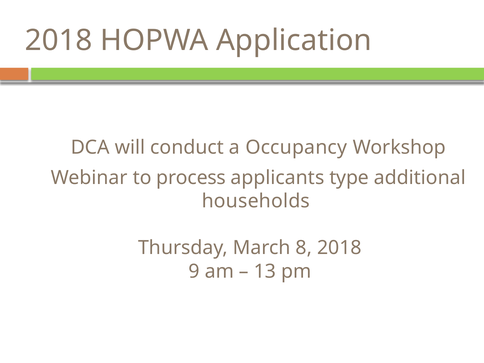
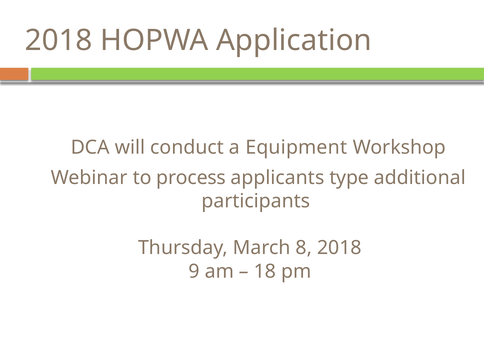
Occupancy: Occupancy -> Equipment
households: households -> participants
13: 13 -> 18
